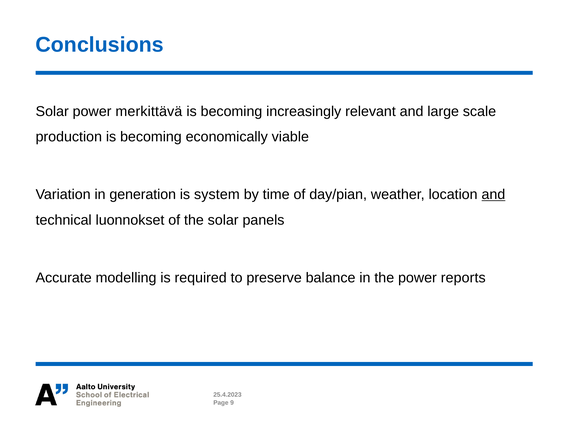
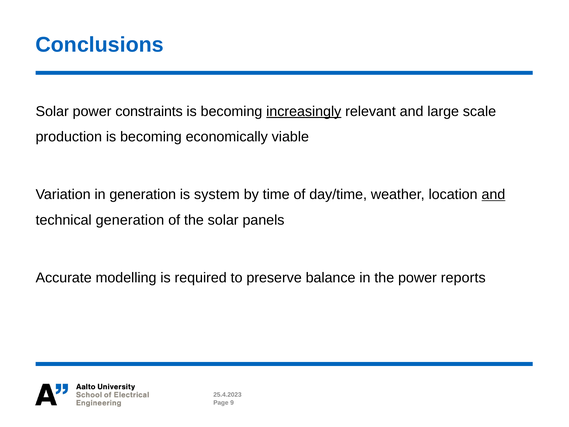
merkittävä: merkittävä -> constraints
increasingly underline: none -> present
day/pian: day/pian -> day/time
technical luonnokset: luonnokset -> generation
